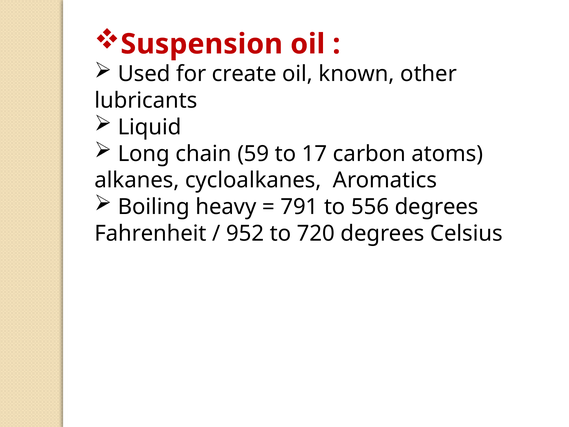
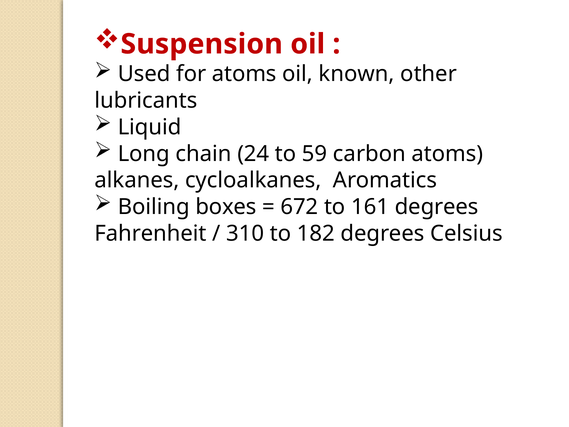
for create: create -> atoms
59: 59 -> 24
17: 17 -> 59
heavy: heavy -> boxes
791: 791 -> 672
556: 556 -> 161
952: 952 -> 310
720: 720 -> 182
